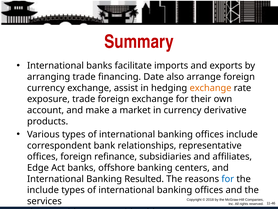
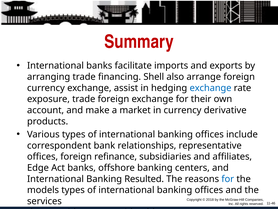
Date: Date -> Shell
exchange at (211, 88) colour: orange -> blue
include at (43, 190): include -> models
